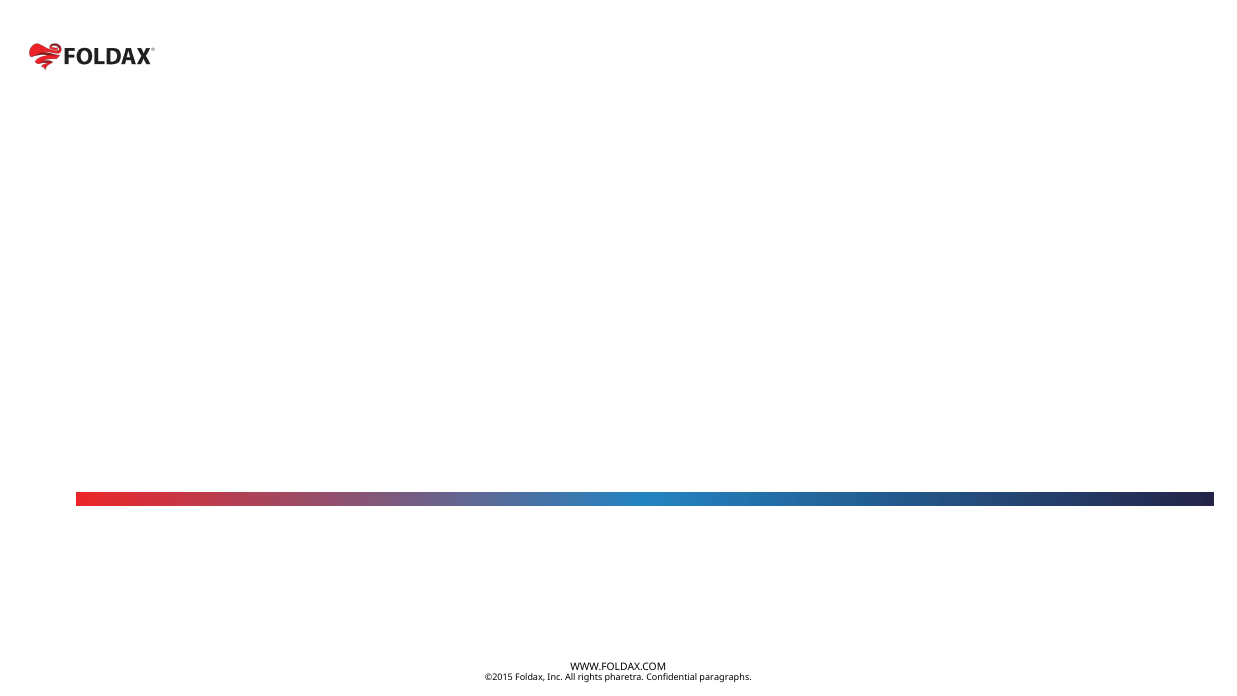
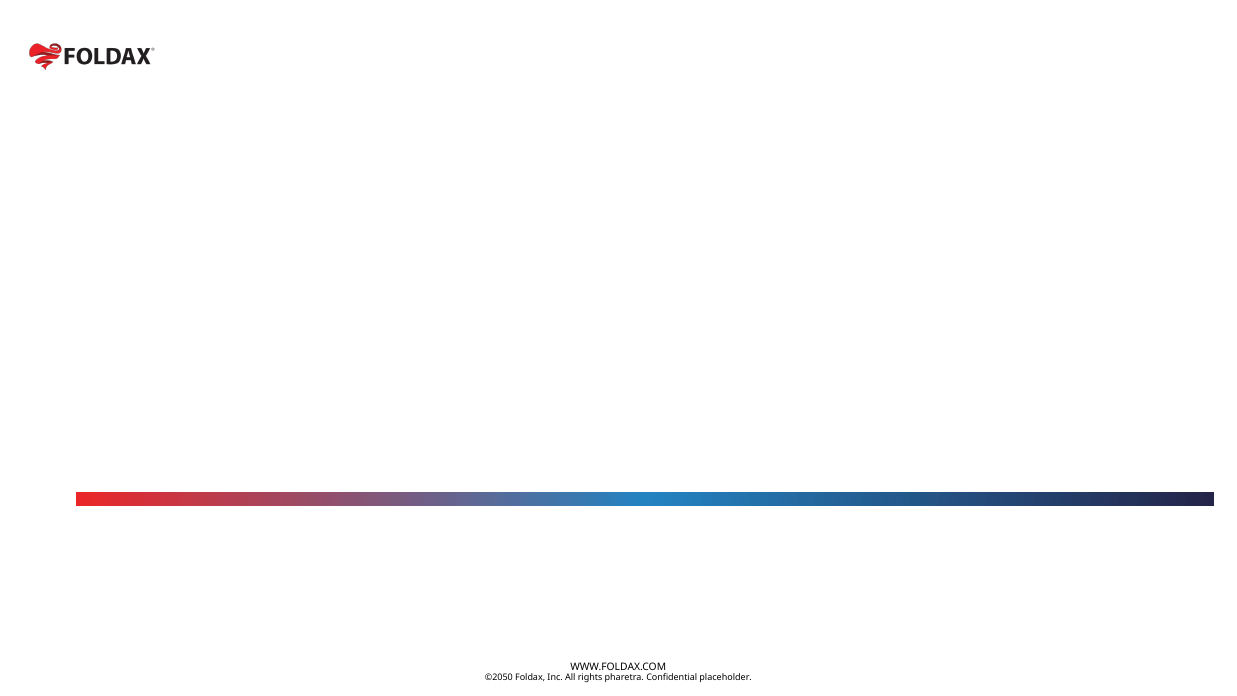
©2015: ©2015 -> ©2050
paragraphs: paragraphs -> placeholder
